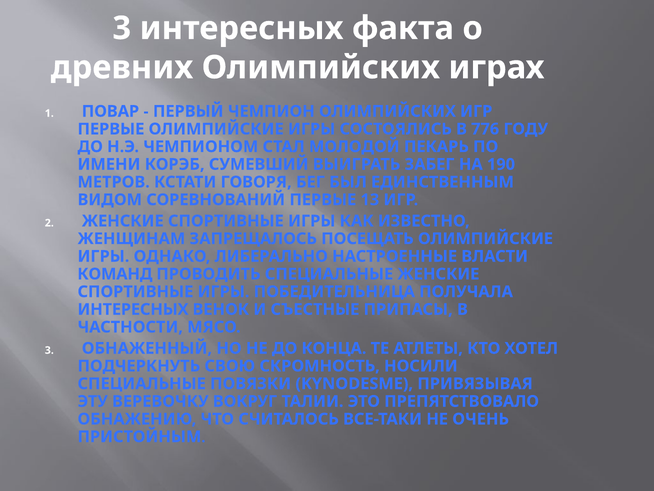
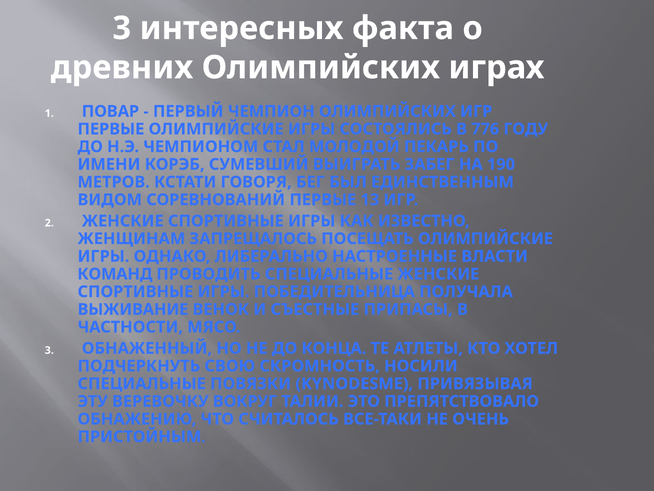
ИНТЕРЕСНЫХ at (133, 309): ИНТЕРЕСНЫХ -> ВЫЖИВАНИЕ
